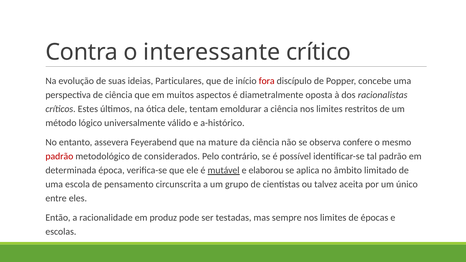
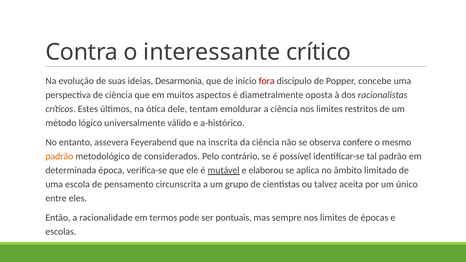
Particulares: Particulares -> Desarmonia
mature: mature -> inscrita
padrão at (59, 156) colour: red -> orange
produz: produz -> termos
testadas: testadas -> pontuais
